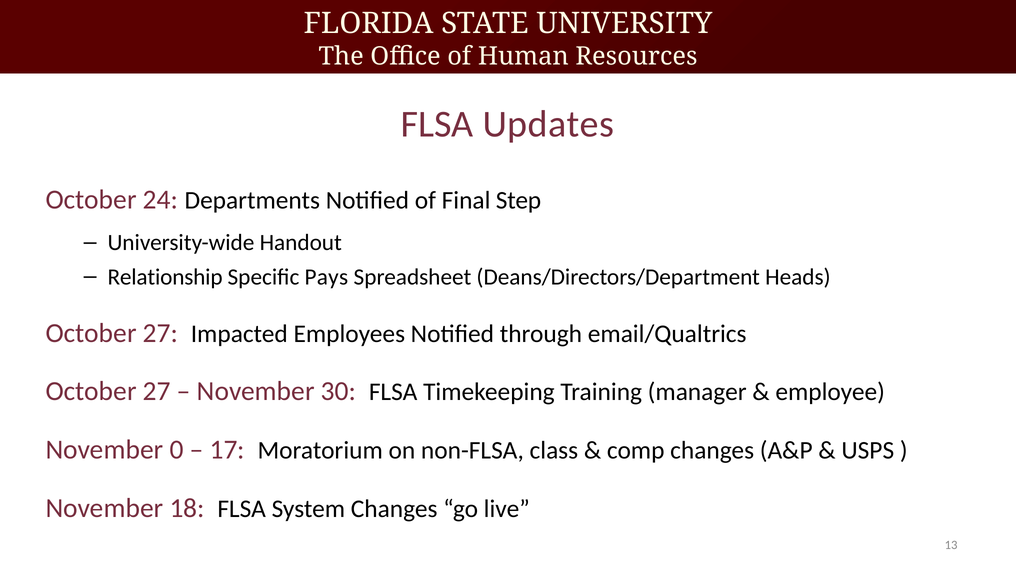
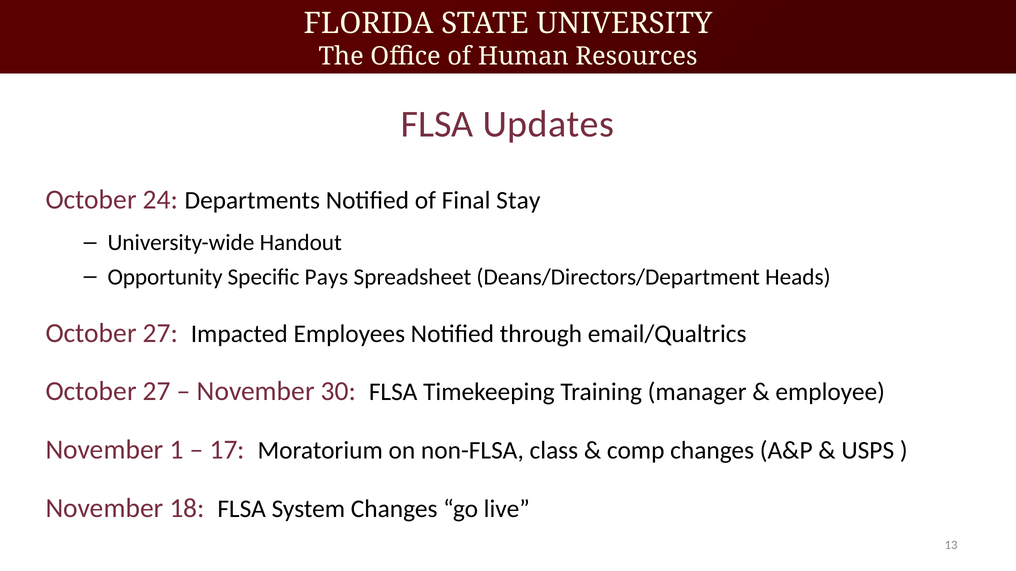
Step: Step -> Stay
Relationship: Relationship -> Opportunity
0: 0 -> 1
